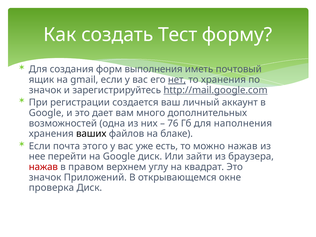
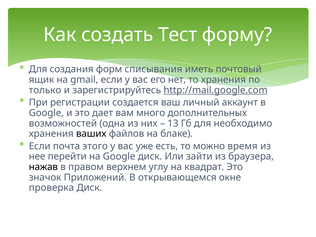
выполнения: выполнения -> списывания
нет underline: present -> none
значок at (45, 90): значок -> только
76: 76 -> 13
наполнения: наполнения -> необходимо
можно нажав: нажав -> время
нажав at (43, 167) colour: red -> black
